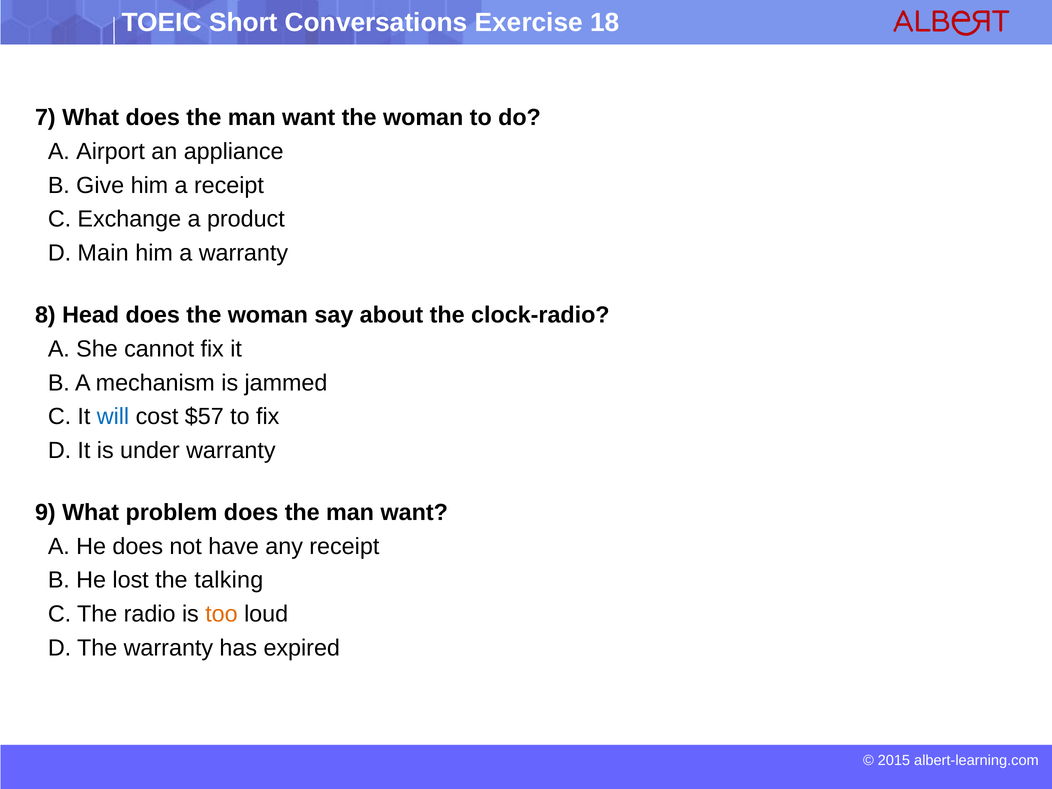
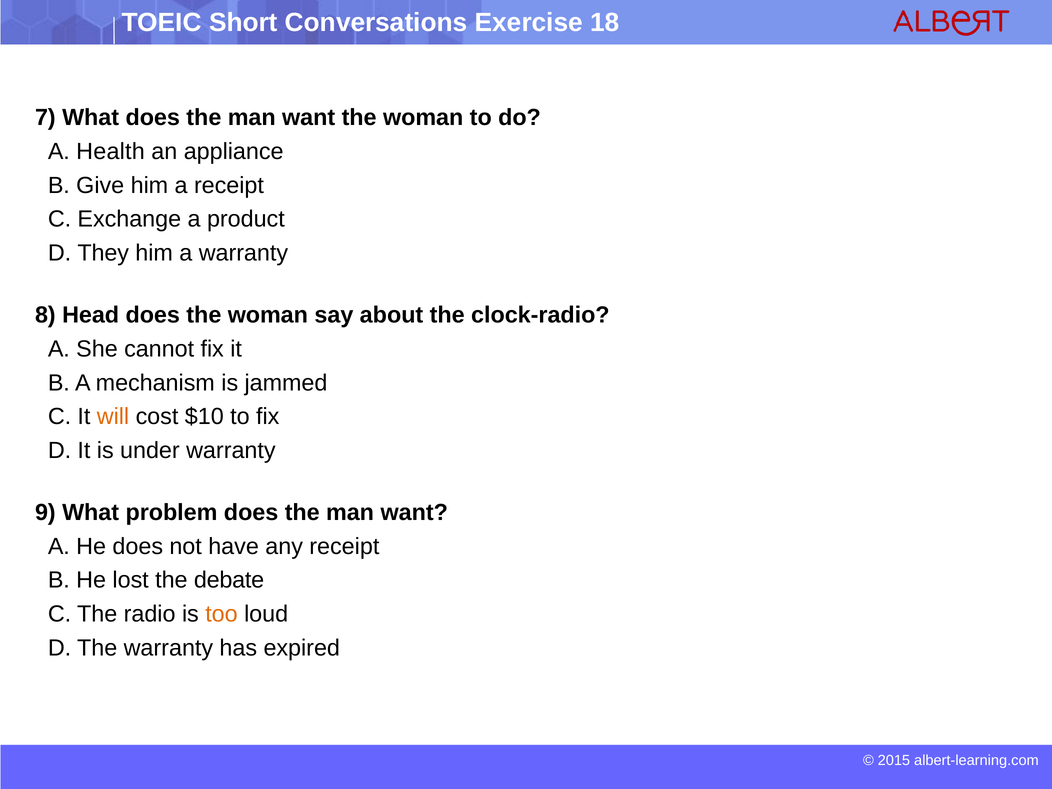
Airport: Airport -> Health
Main: Main -> They
will colour: blue -> orange
$57: $57 -> $10
talking: talking -> debate
